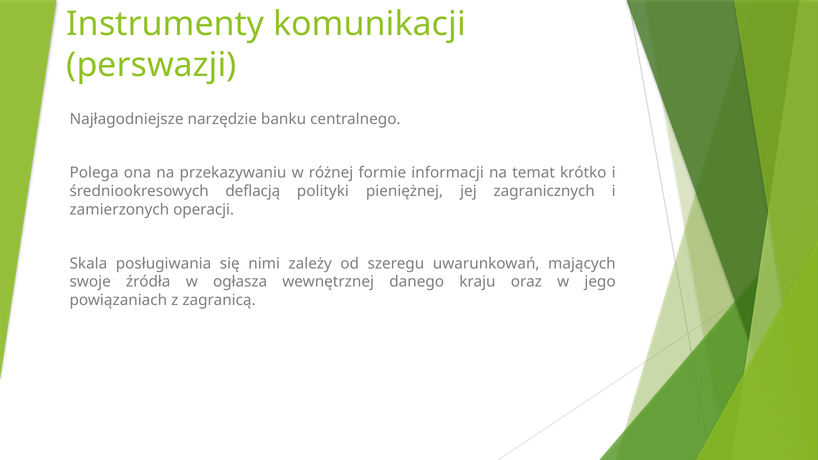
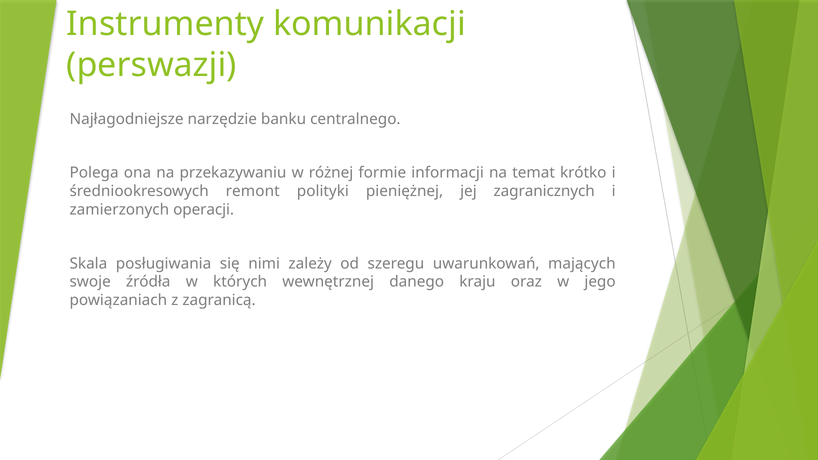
deflacją: deflacją -> remont
ogłasza: ogłasza -> których
